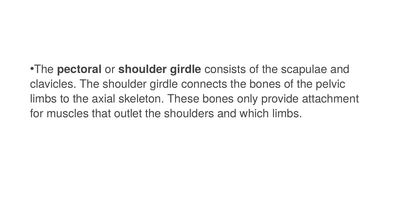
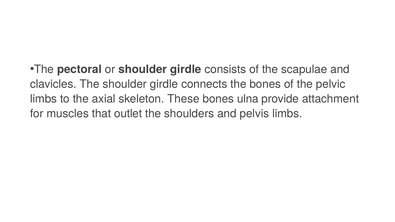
only: only -> ulna
which: which -> pelvis
